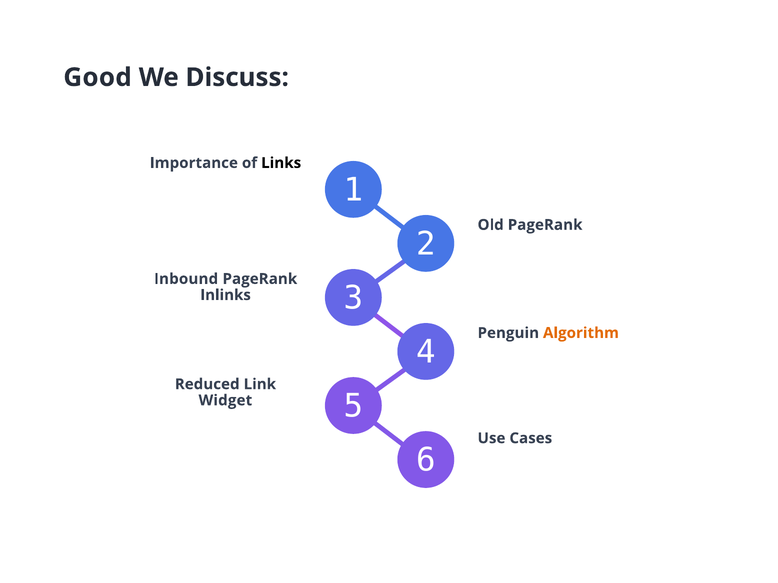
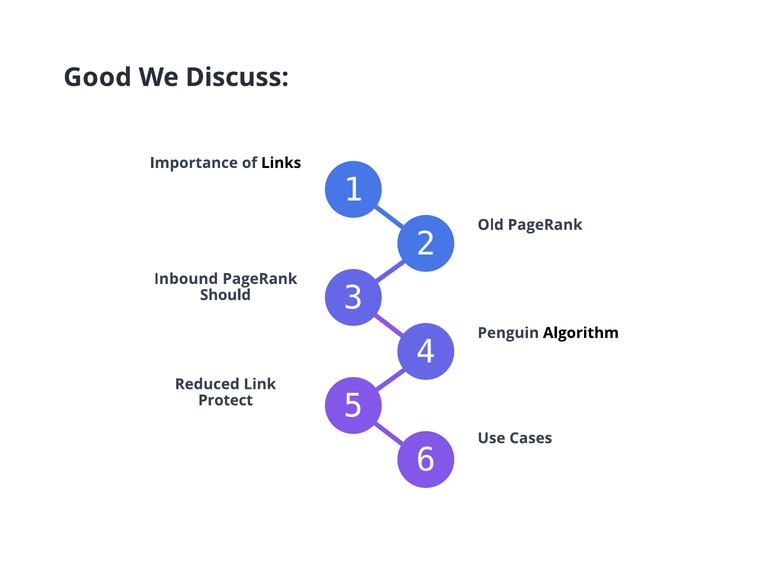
Inlinks: Inlinks -> Should
Algorithm colour: orange -> black
Widget: Widget -> Protect
